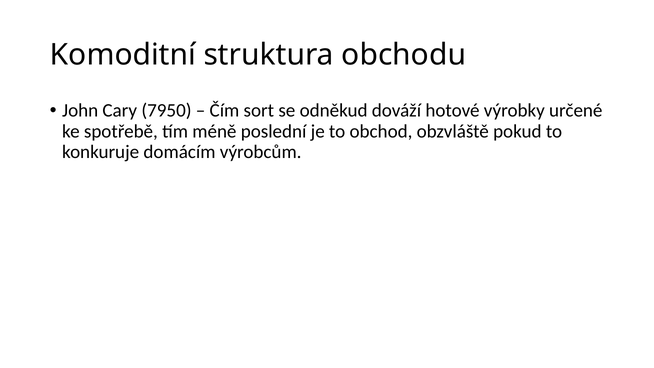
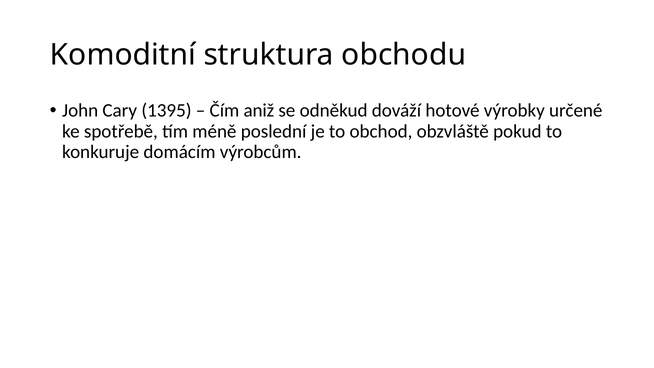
7950: 7950 -> 1395
sort: sort -> aniž
